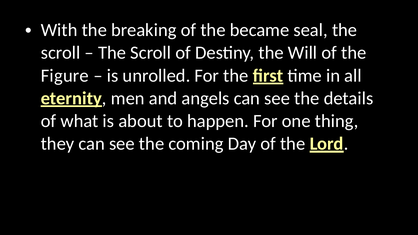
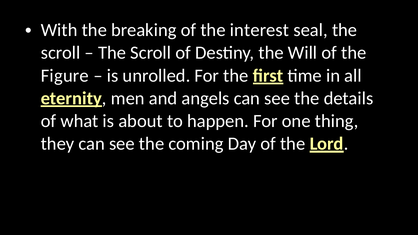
became: became -> interest
